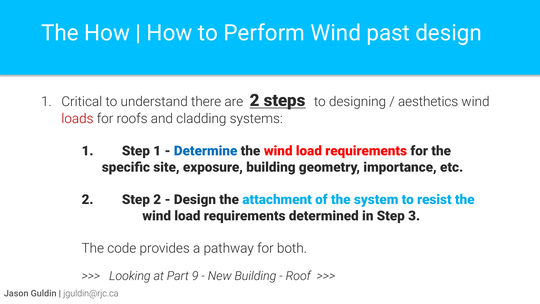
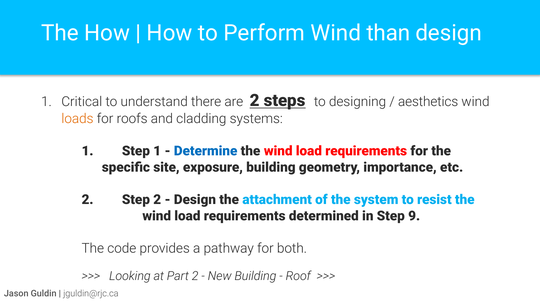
past: past -> than
loads colour: red -> orange
3: 3 -> 9
Part 9: 9 -> 2
